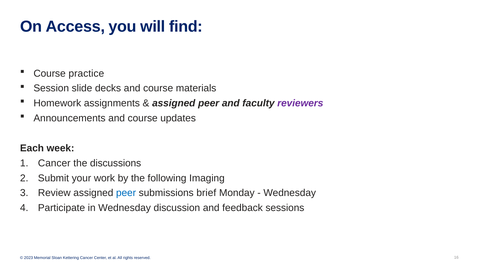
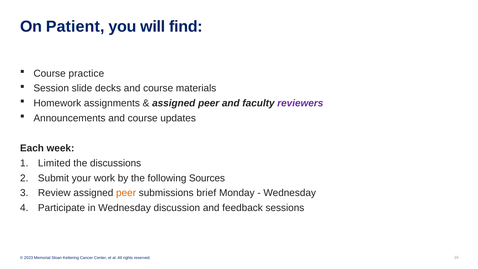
Access: Access -> Patient
Cancer at (54, 163): Cancer -> Limited
Imaging: Imaging -> Sources
peer at (126, 193) colour: blue -> orange
